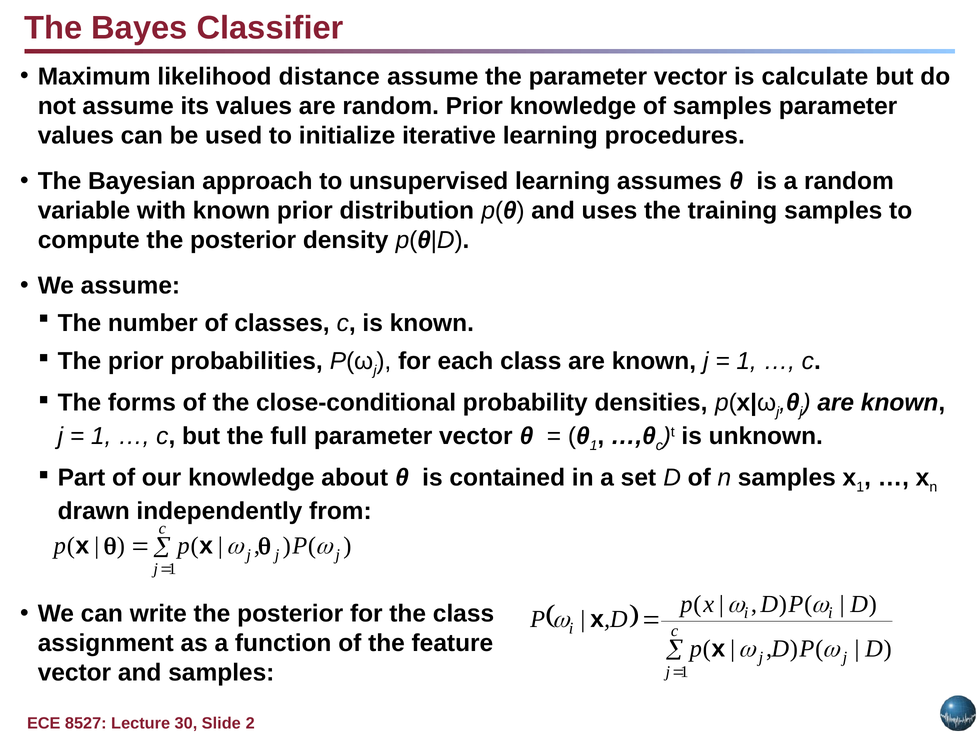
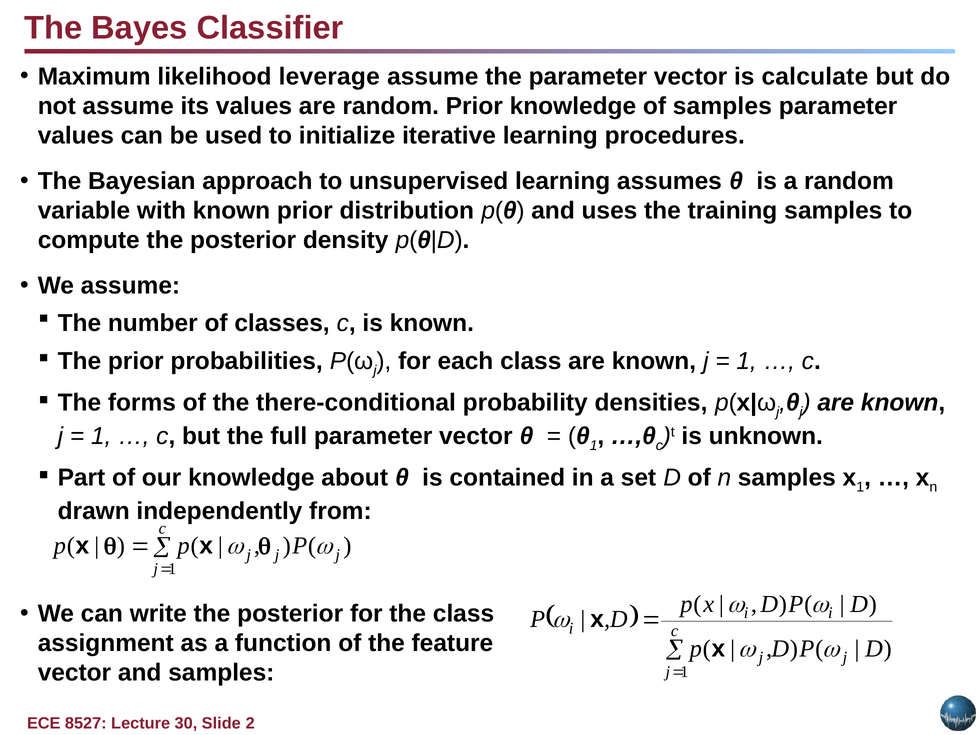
distance: distance -> leverage
close-conditional: close-conditional -> there-conditional
